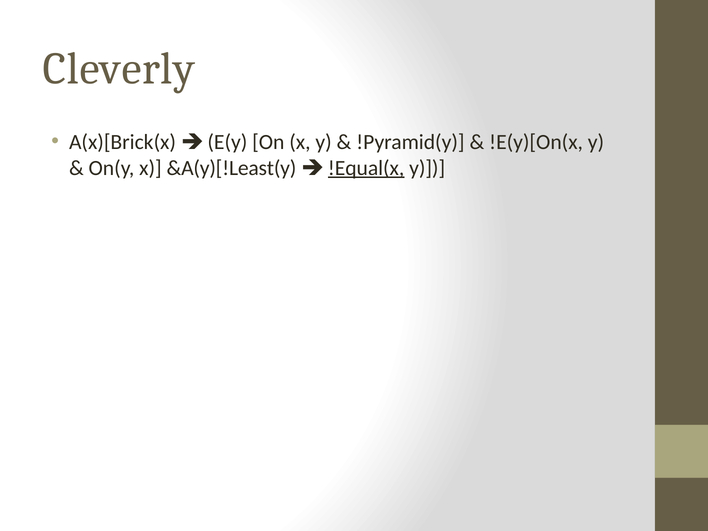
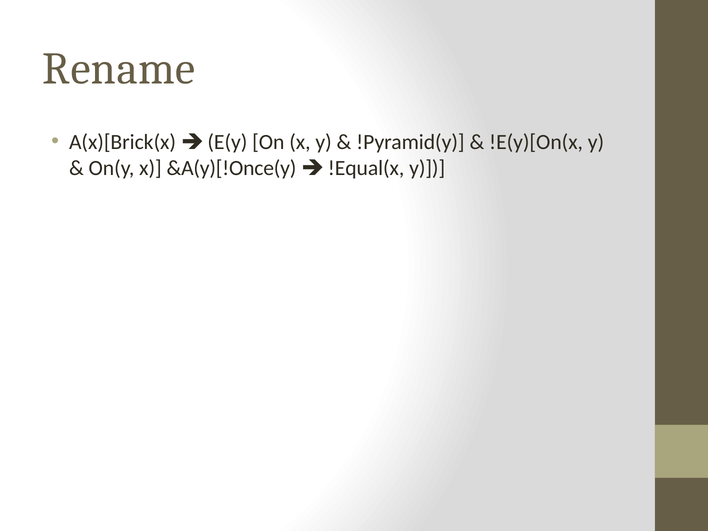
Cleverly: Cleverly -> Rename
&A(y)[!Least(y: &A(y)[!Least(y -> &A(y)[!Once(y
!Equal(x underline: present -> none
